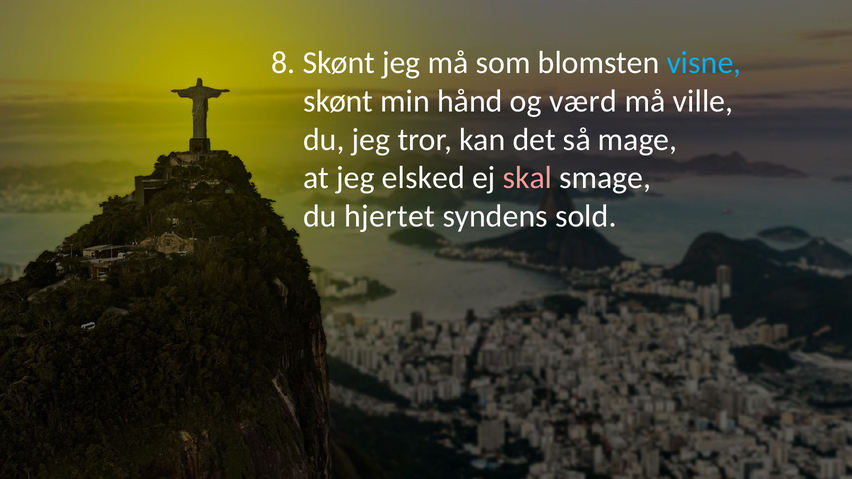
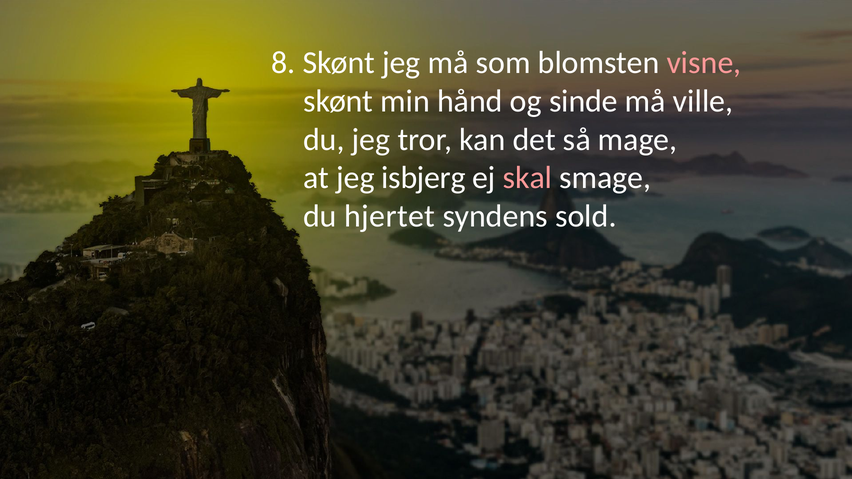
visne colour: light blue -> pink
værd: værd -> sinde
elsked: elsked -> isbjerg
